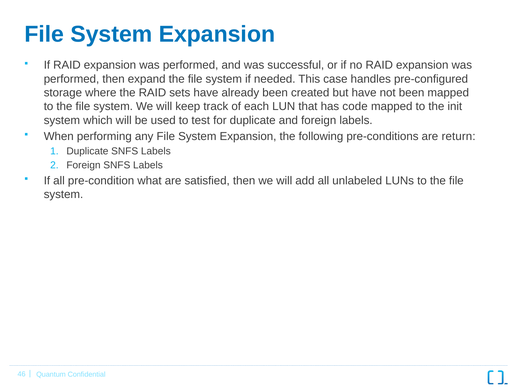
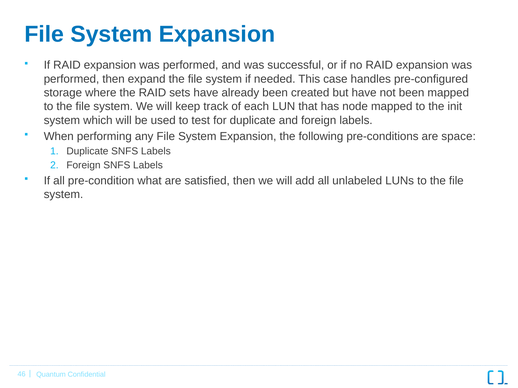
code: code -> node
return: return -> space
